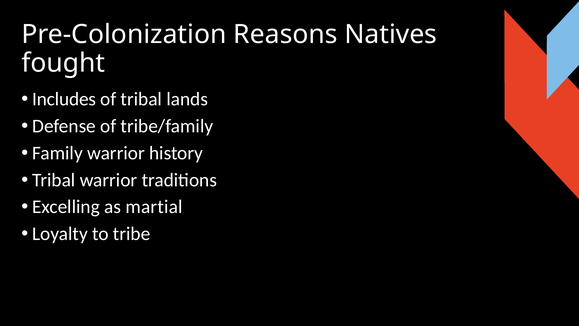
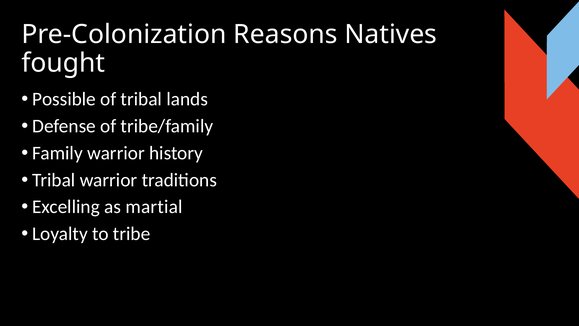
Includes: Includes -> Possible
